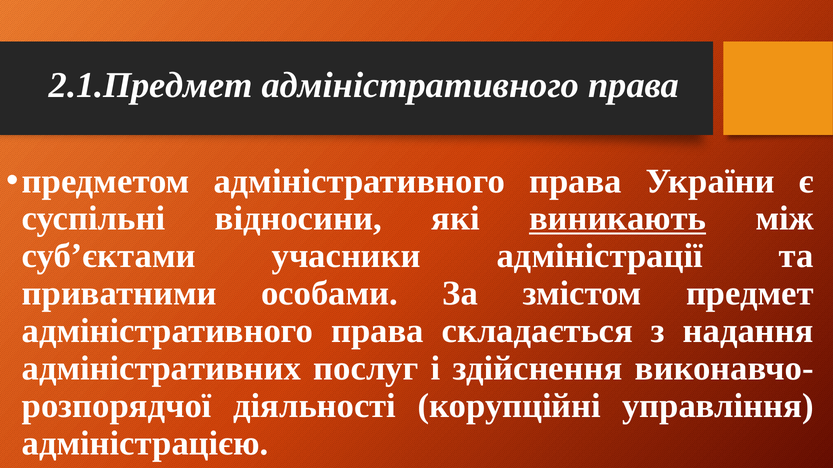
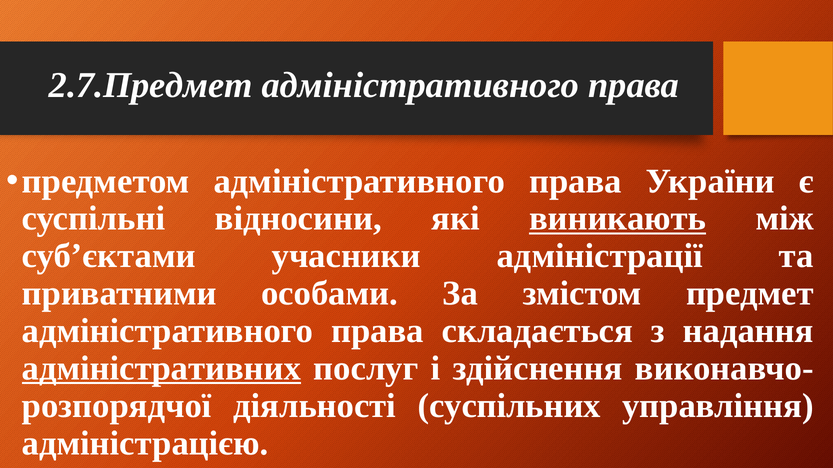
2.1.Предмет: 2.1.Предмет -> 2.7.Предмет
адміністративних underline: none -> present
корупційні: корупційні -> суспільних
